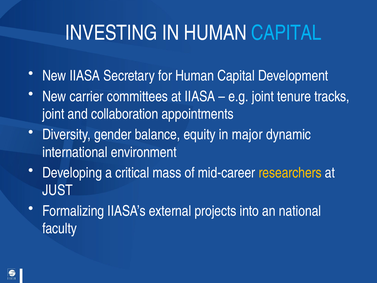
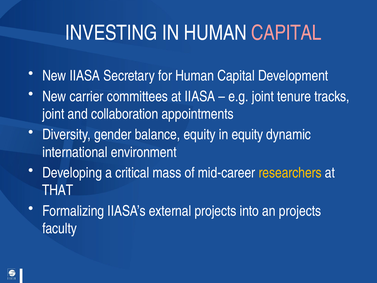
CAPITAL at (286, 33) colour: light blue -> pink
in major: major -> equity
JUST: JUST -> THAT
an national: national -> projects
